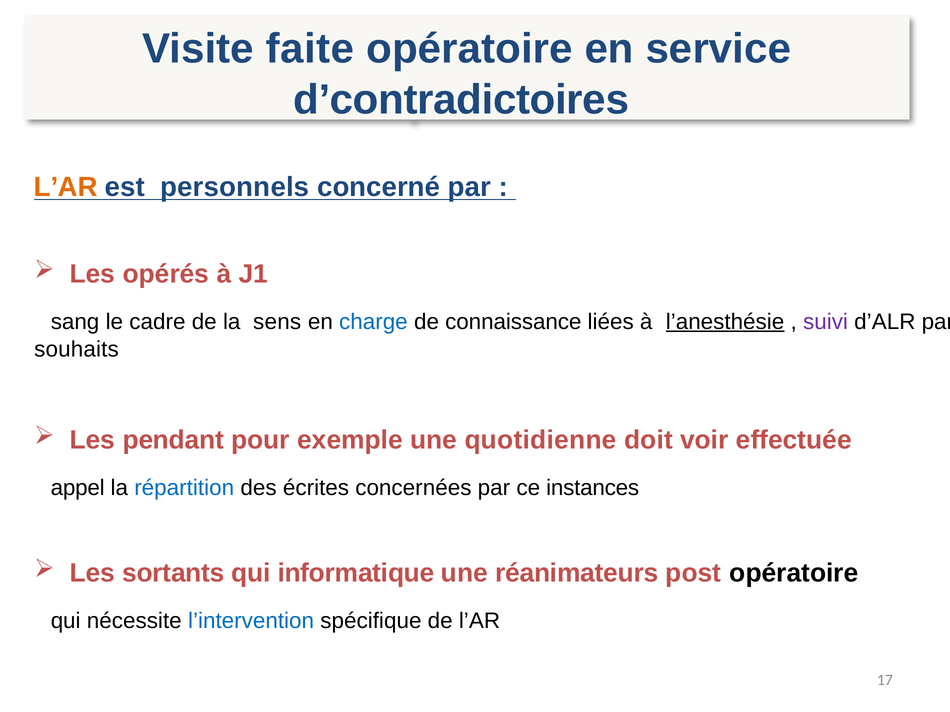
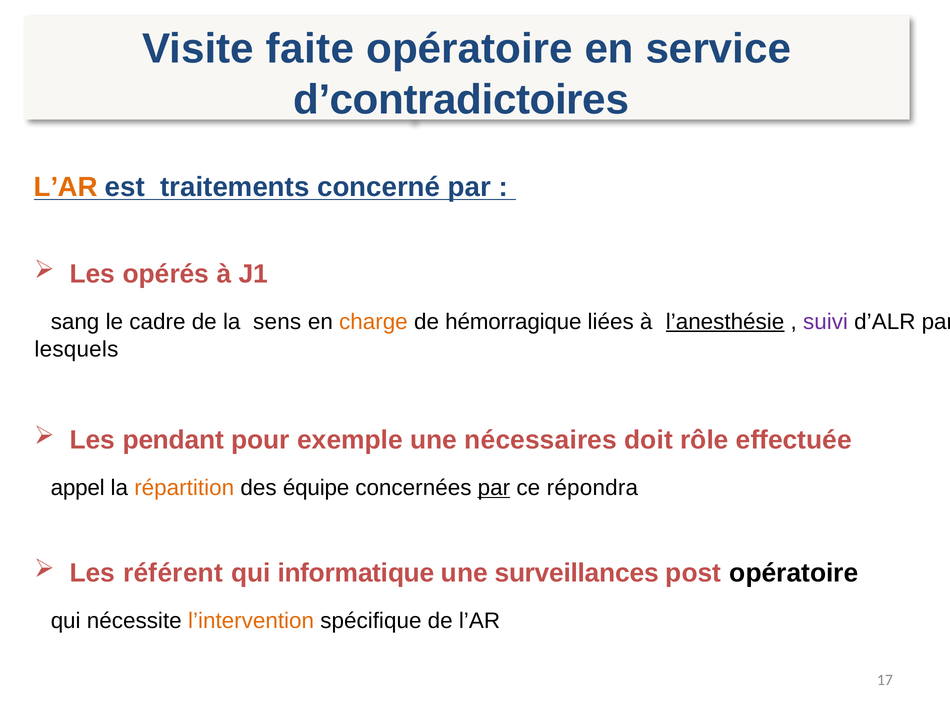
personnels: personnels -> traitements
charge colour: blue -> orange
connaissance: connaissance -> hémorragique
souhaits: souhaits -> lesquels
quotidienne: quotidienne -> nécessaires
voir: voir -> rôle
répartition colour: blue -> orange
écrites: écrites -> équipe
par at (494, 488) underline: none -> present
instances: instances -> répondra
sortants: sortants -> référent
réanimateurs: réanimateurs -> surveillances
l’intervention colour: blue -> orange
